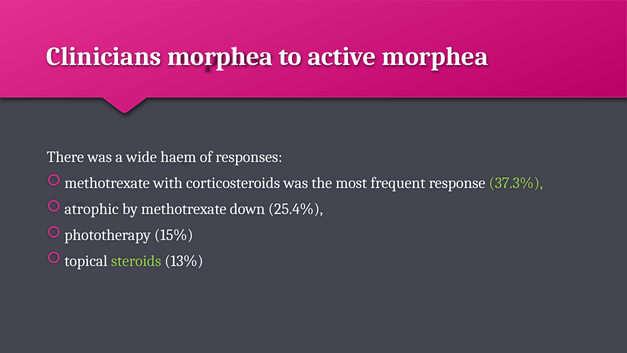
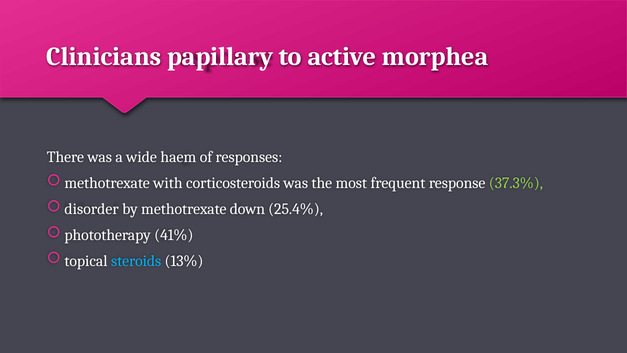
Clinicians morphea: morphea -> papillary
atrophic: atrophic -> disorder
15%: 15% -> 41%
steroids colour: light green -> light blue
